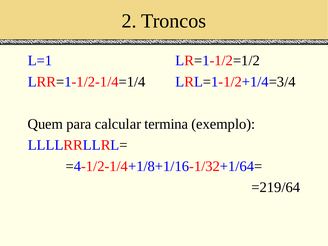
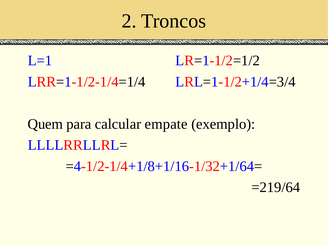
termina: termina -> empate
